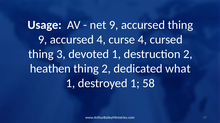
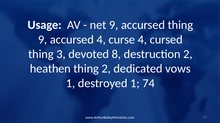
devoted 1: 1 -> 8
what: what -> vows
58: 58 -> 74
